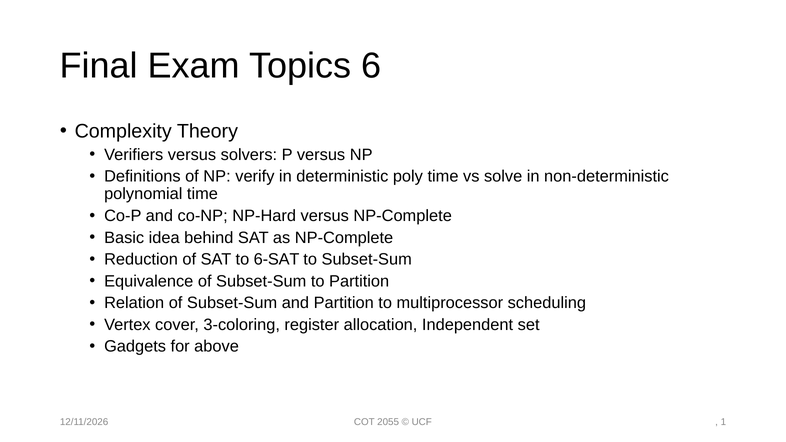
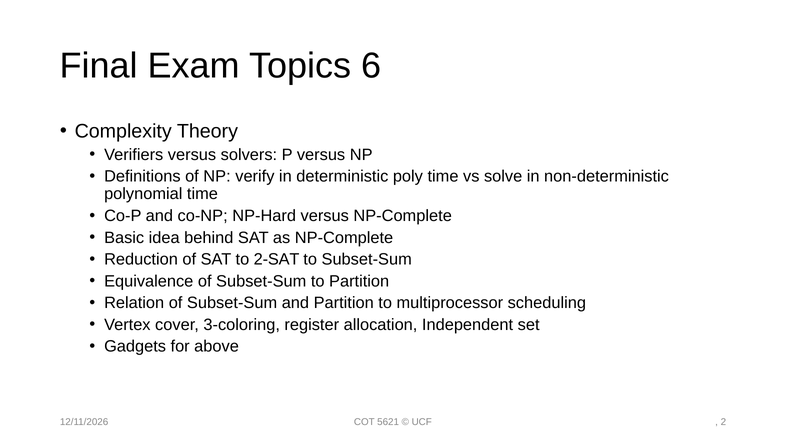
6-SAT: 6-SAT -> 2-SAT
2055: 2055 -> 5621
1: 1 -> 2
